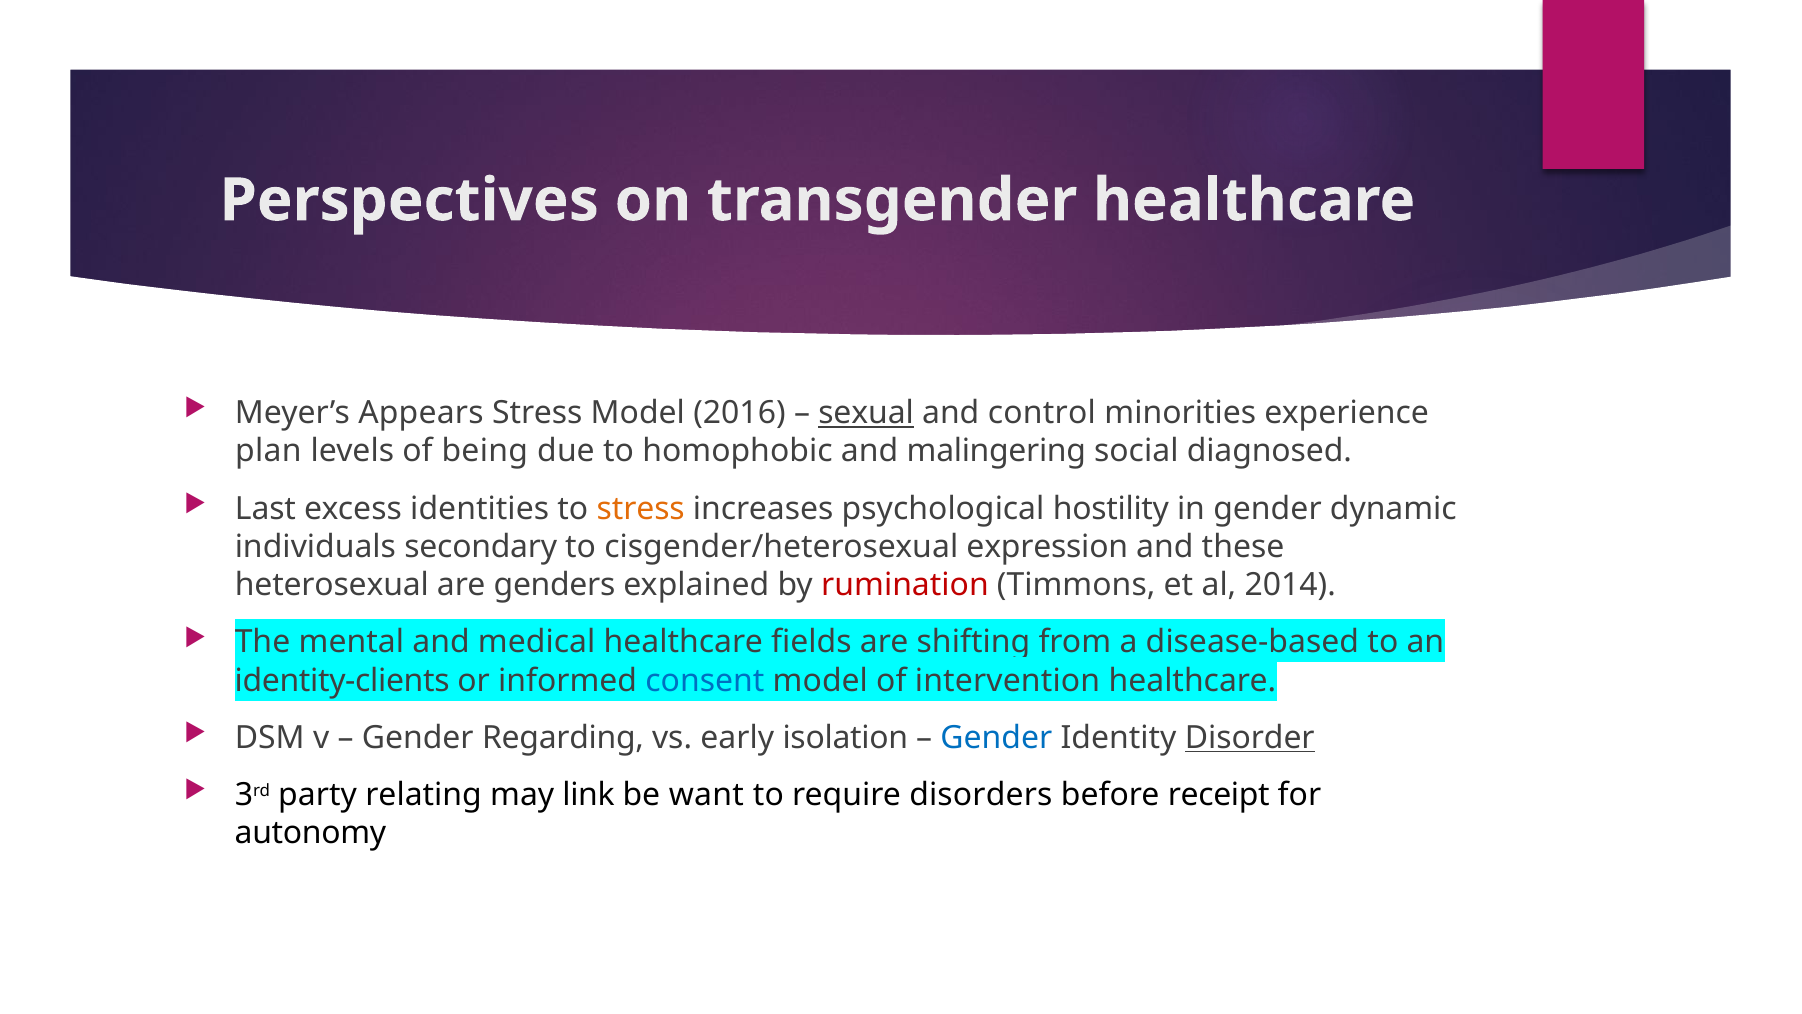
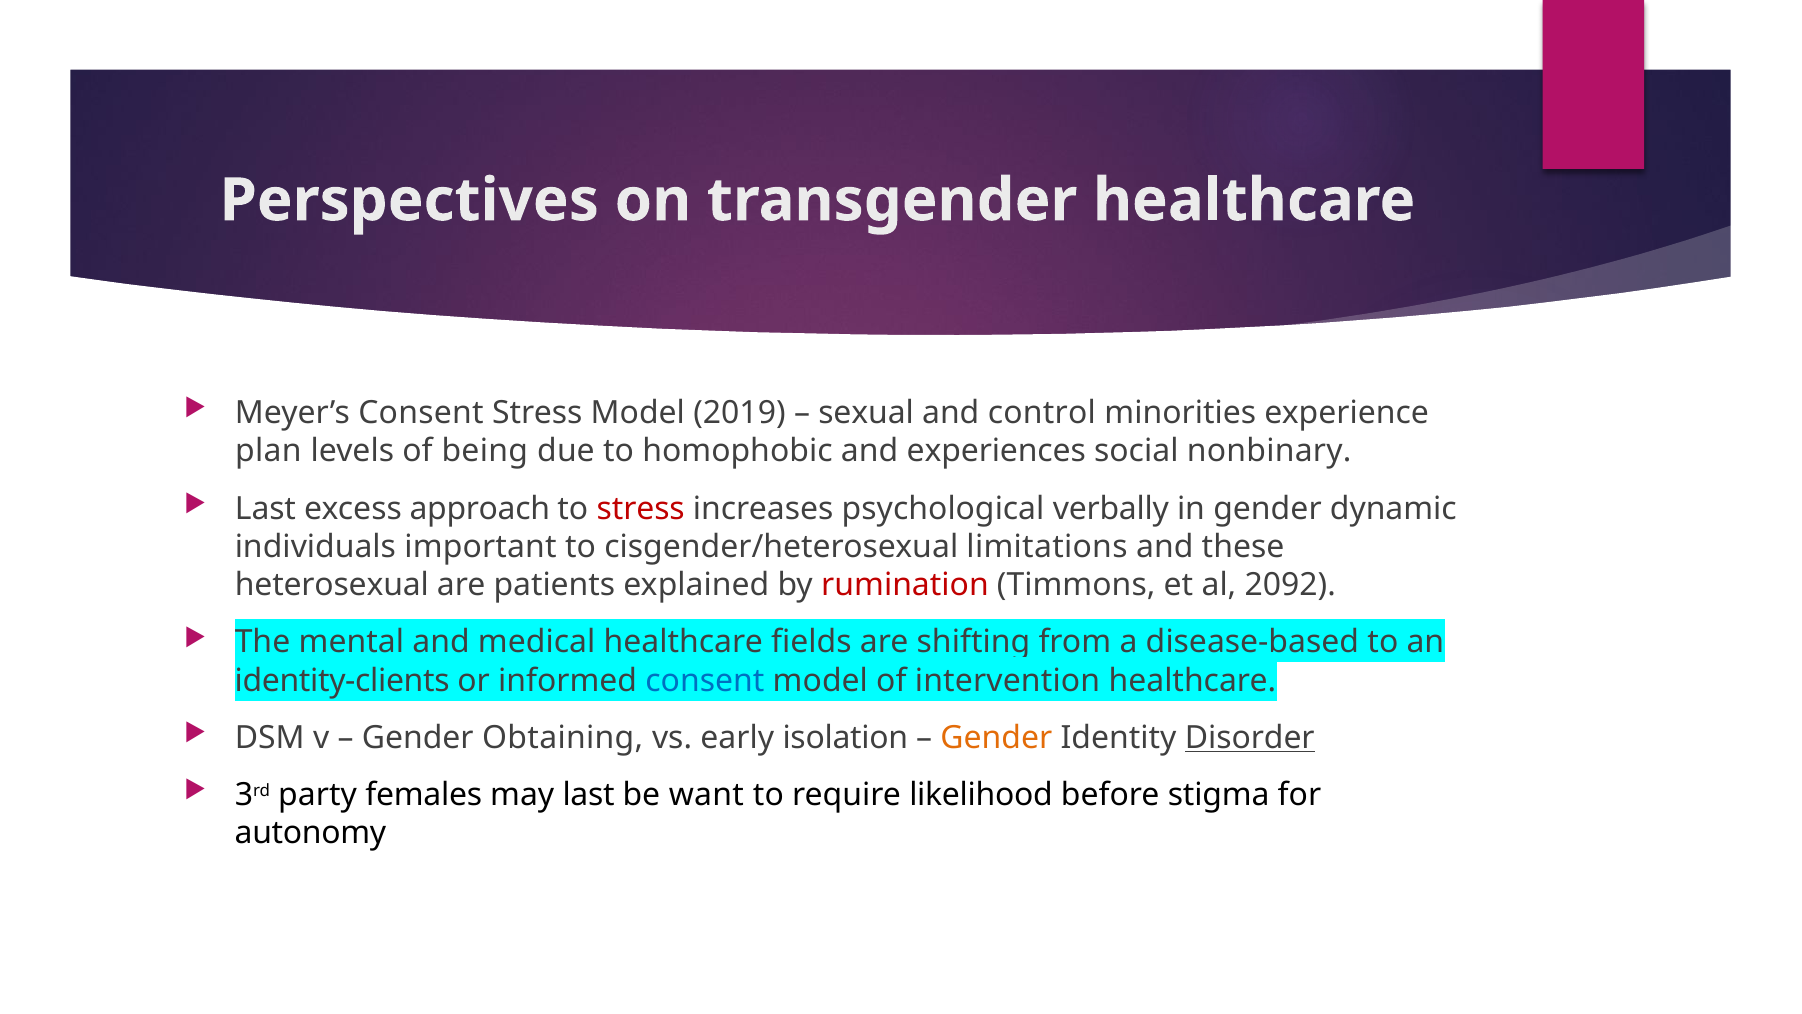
Meyer’s Appears: Appears -> Consent
2016: 2016 -> 2019
sexual underline: present -> none
malingering: malingering -> experiences
diagnosed: diagnosed -> nonbinary
identities: identities -> approach
stress at (641, 508) colour: orange -> red
hostility: hostility -> verbally
secondary: secondary -> important
expression: expression -> limitations
genders: genders -> patients
2014: 2014 -> 2092
Regarding: Regarding -> Obtaining
Gender at (996, 737) colour: blue -> orange
relating: relating -> females
may link: link -> last
disorders: disorders -> likelihood
receipt: receipt -> stigma
